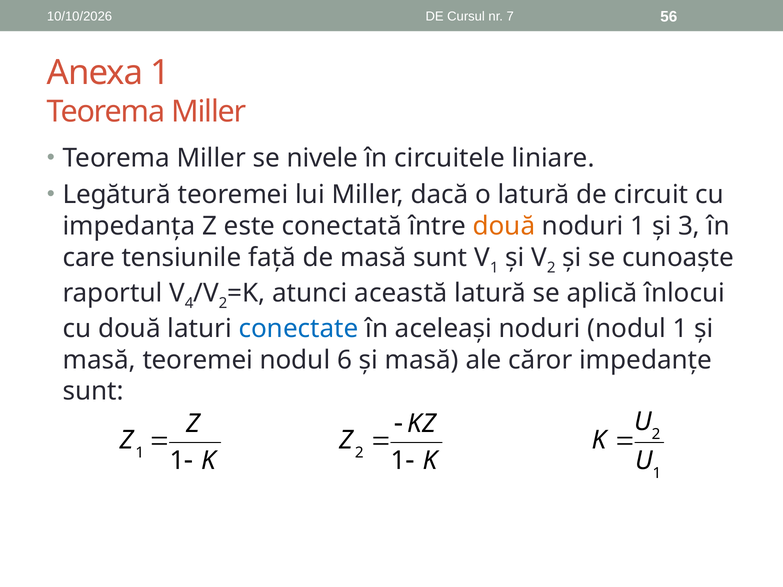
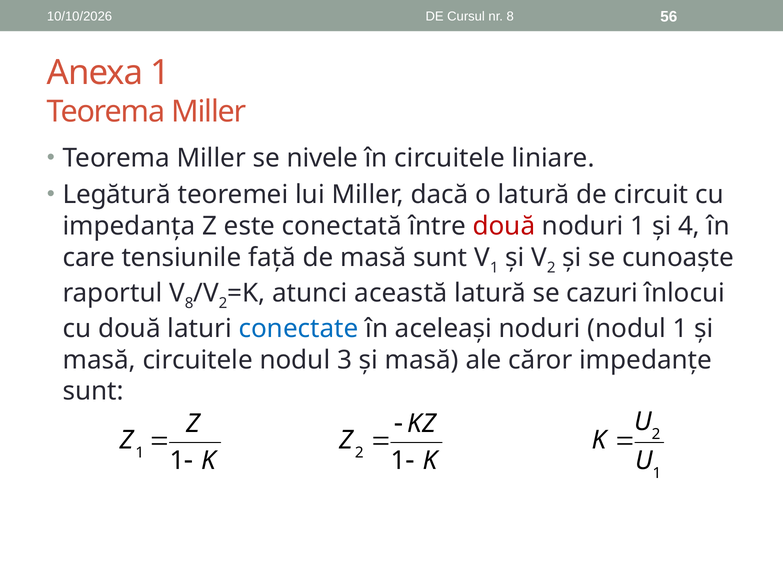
nr 7: 7 -> 8
două at (504, 226) colour: orange -> red
3: 3 -> 4
4 at (189, 303): 4 -> 8
aplică: aplică -> cazuri
masă teoremei: teoremei -> circuitele
6: 6 -> 3
